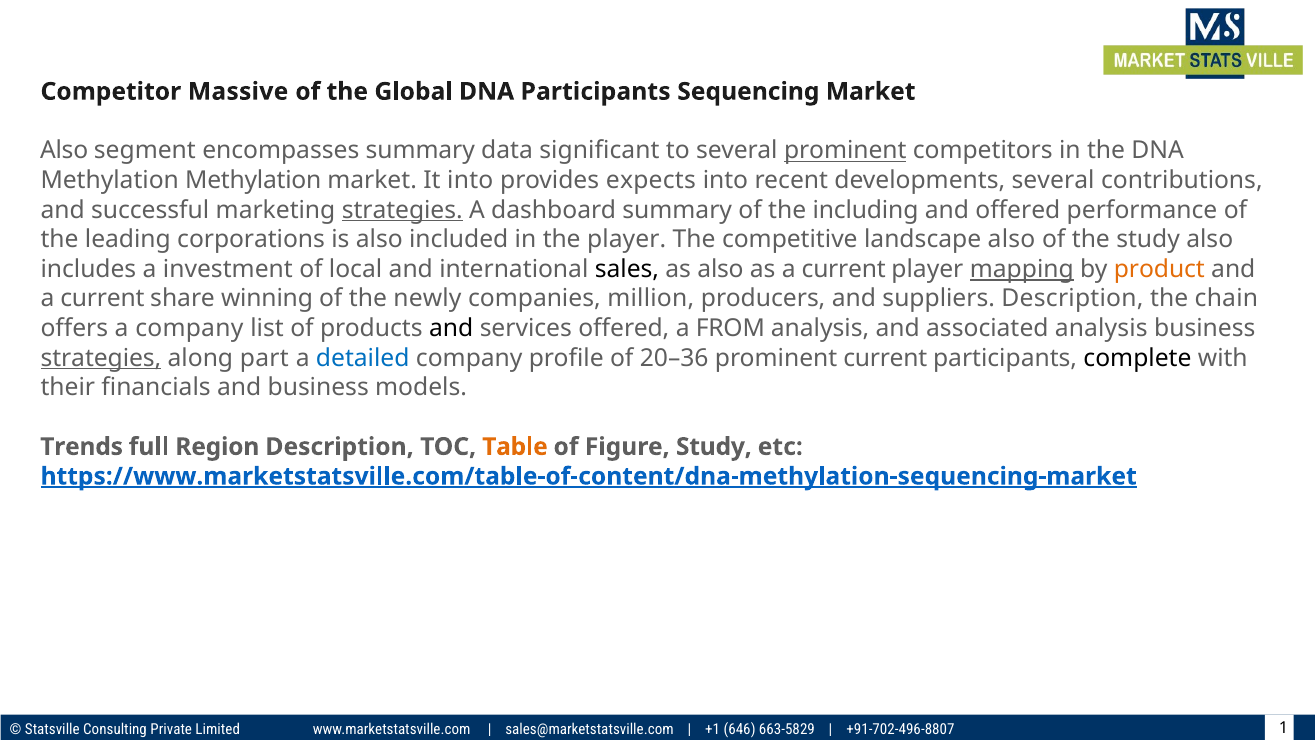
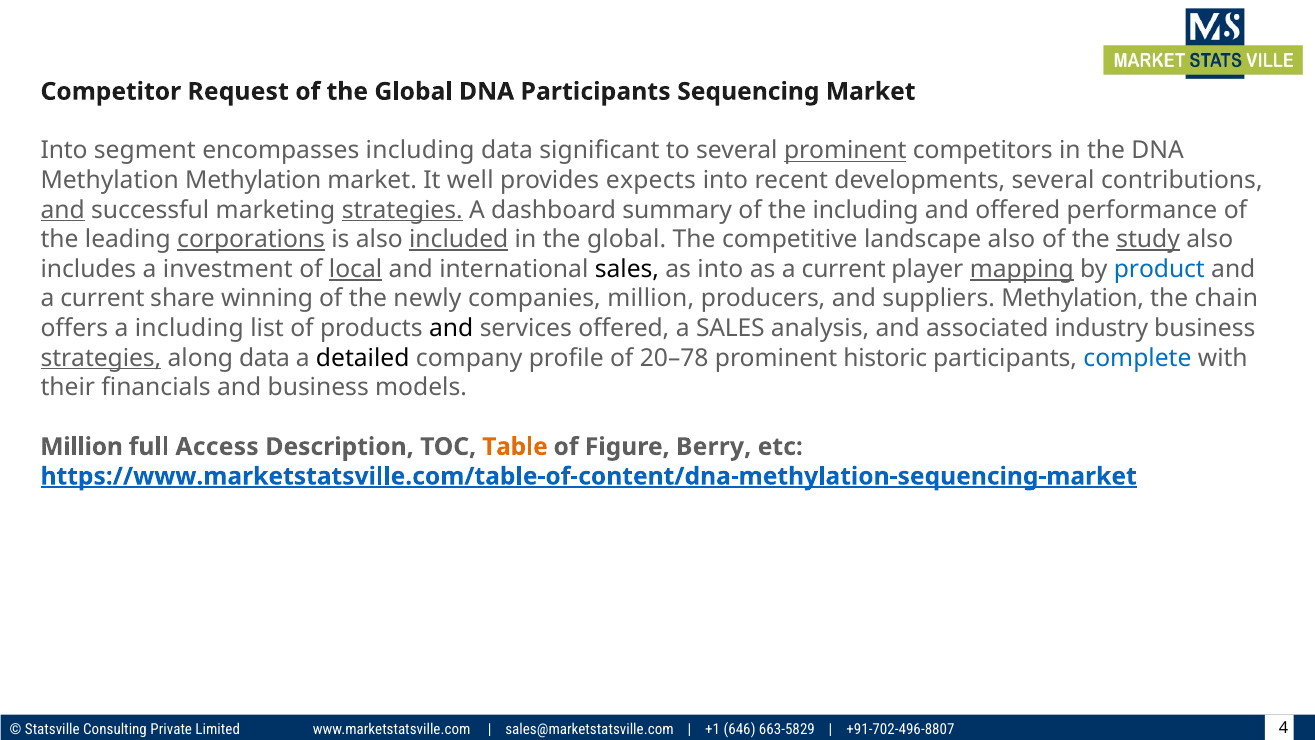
Massive: Massive -> Request
Also at (64, 151): Also -> Into
encompasses summary: summary -> including
It into: into -> well
and at (63, 210) underline: none -> present
corporations underline: none -> present
included underline: none -> present
in the player: player -> global
study at (1148, 239) underline: none -> present
local underline: none -> present
as also: also -> into
product colour: orange -> blue
suppliers Description: Description -> Methylation
a company: company -> including
a FROM: FROM -> SALES
associated analysis: analysis -> industry
along part: part -> data
detailed colour: blue -> black
20–36: 20–36 -> 20–78
prominent current: current -> historic
complete colour: black -> blue
Trends at (82, 447): Trends -> Million
Region: Region -> Access
Figure Study: Study -> Berry
1: 1 -> 4
